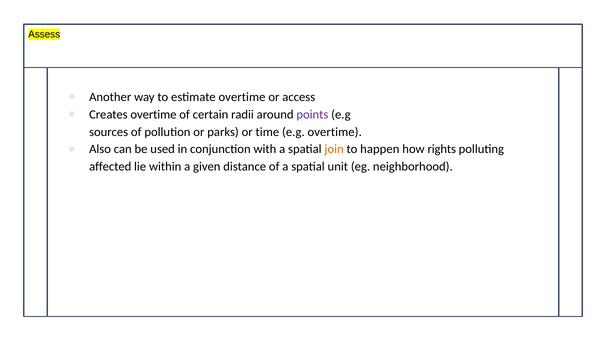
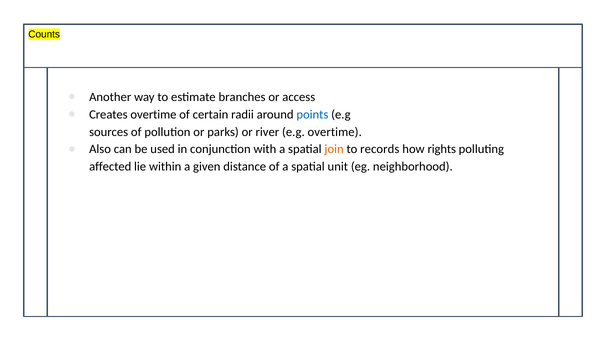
Assess: Assess -> Counts
estimate overtime: overtime -> branches
points colour: purple -> blue
time: time -> river
happen: happen -> records
